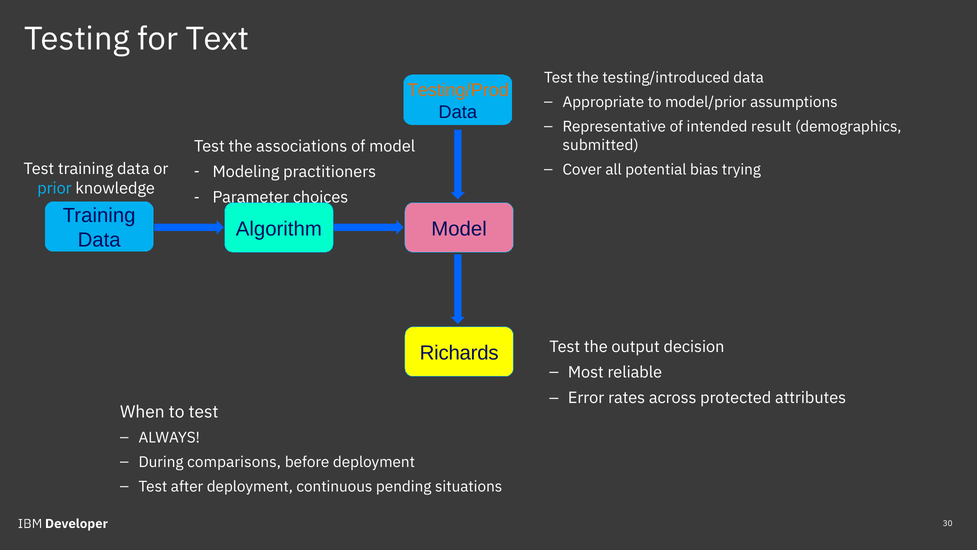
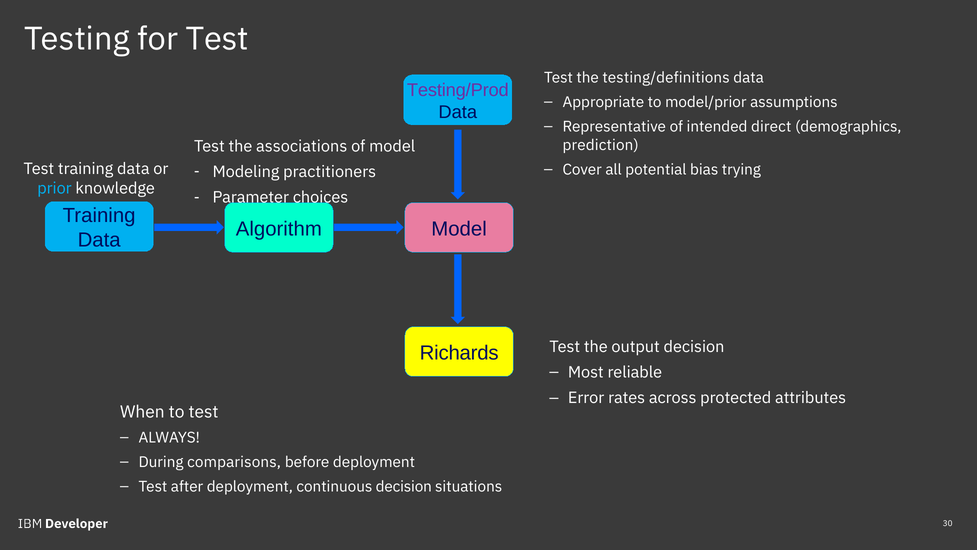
for Text: Text -> Test
testing/introduced: testing/introduced -> testing/definitions
Testing/Prod colour: orange -> purple
result: result -> direct
submitted: submitted -> prediction
continuous pending: pending -> decision
